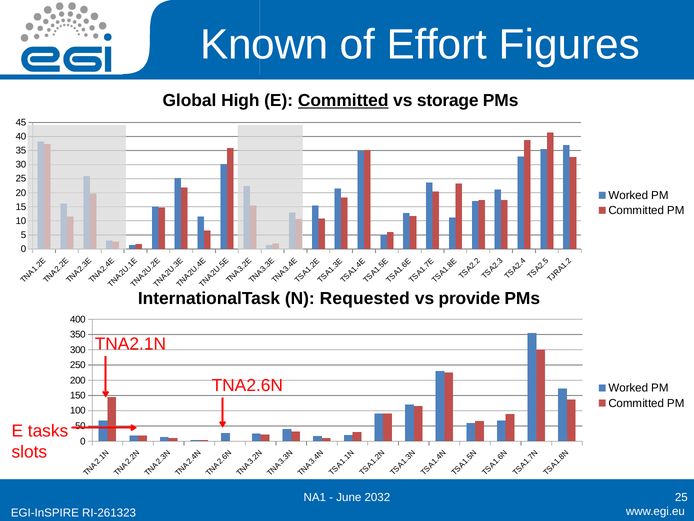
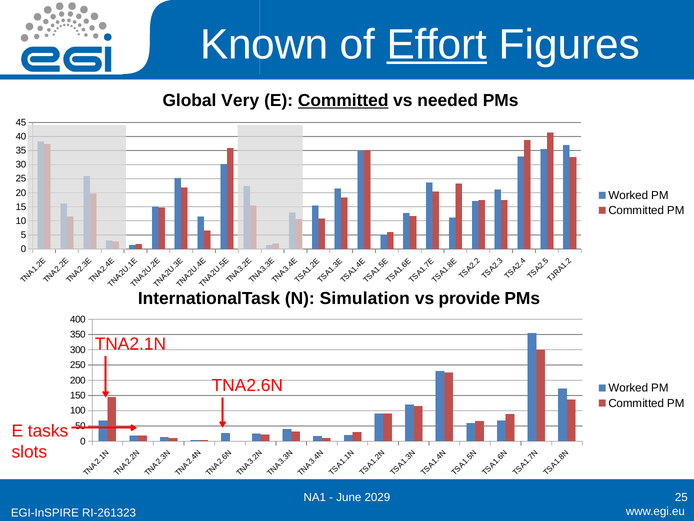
Effort underline: none -> present
High: High -> Very
storage: storage -> needed
Requested: Requested -> Simulation
2032: 2032 -> 2029
